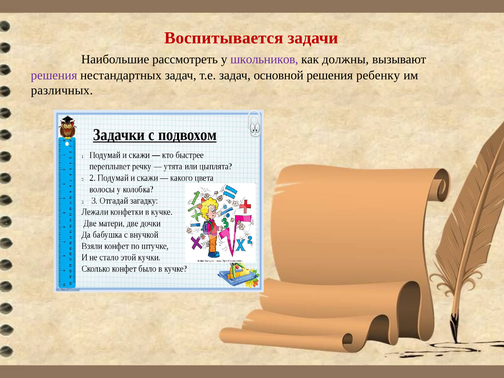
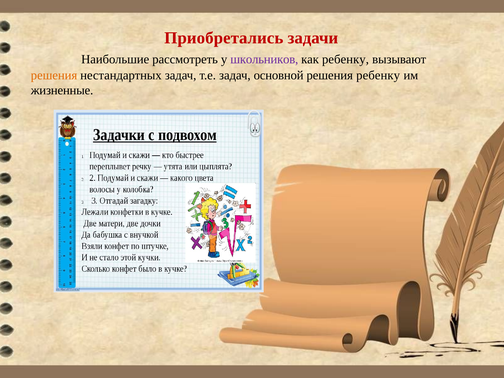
Воспитывается: Воспитывается -> Приобретались
как должны: должны -> ребенку
решения at (54, 75) colour: purple -> orange
различных: различных -> жизненные
